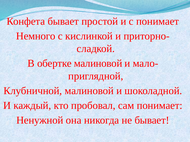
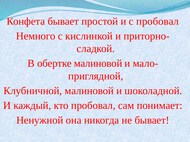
с понимает: понимает -> пробовал
